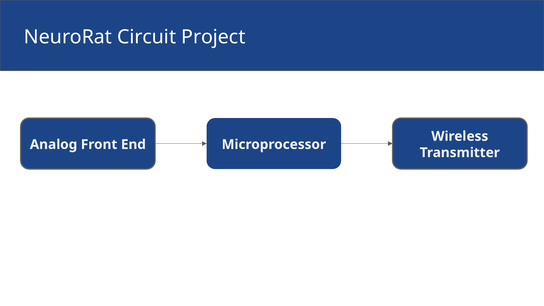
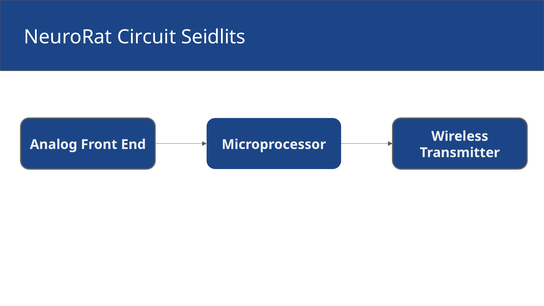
Project: Project -> Seidlits
